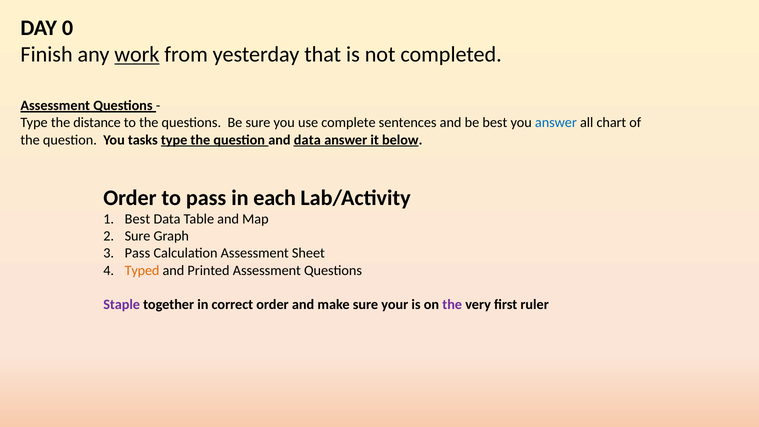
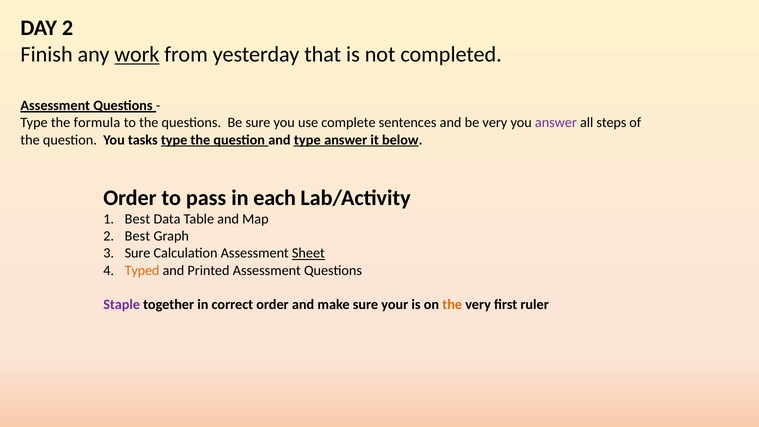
DAY 0: 0 -> 2
distance: distance -> formula
be best: best -> very
answer at (556, 123) colour: blue -> purple
chart: chart -> steps
and data: data -> type
Sure at (138, 236): Sure -> Best
3 Pass: Pass -> Sure
Sheet underline: none -> present
the at (452, 304) colour: purple -> orange
